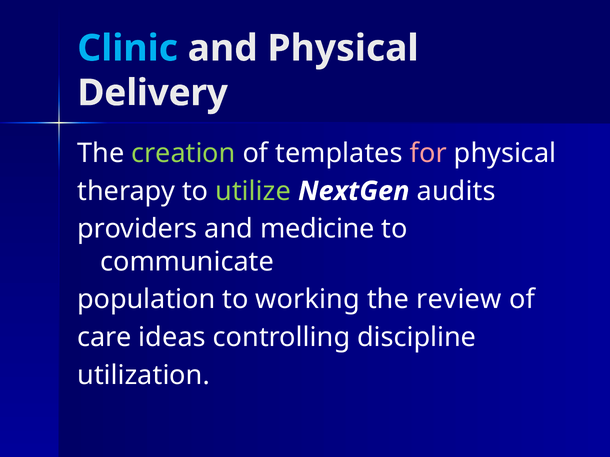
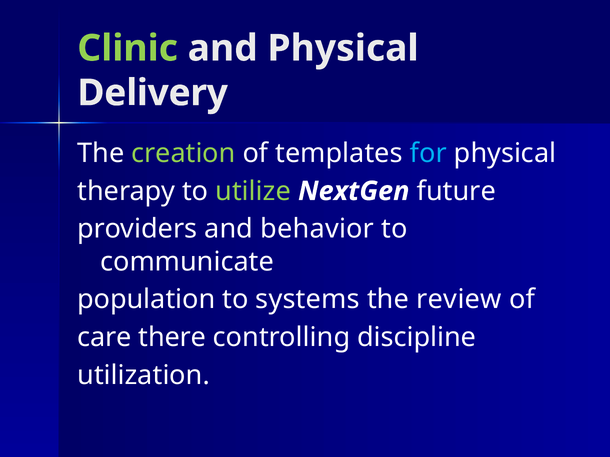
Clinic colour: light blue -> light green
for colour: pink -> light blue
audits: audits -> future
medicine: medicine -> behavior
working: working -> systems
ideas: ideas -> there
